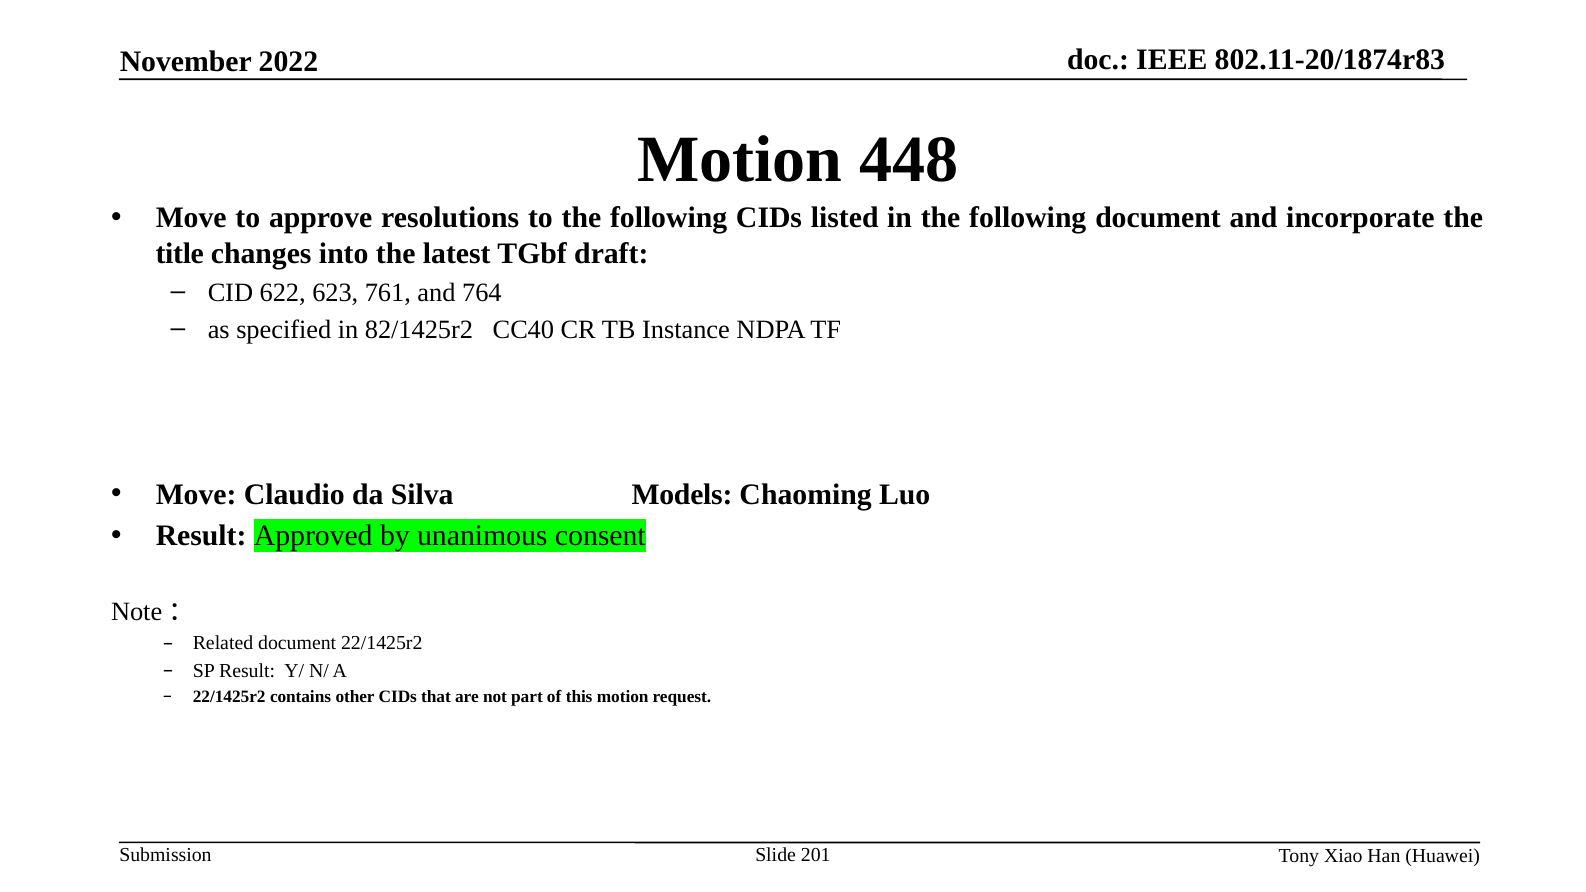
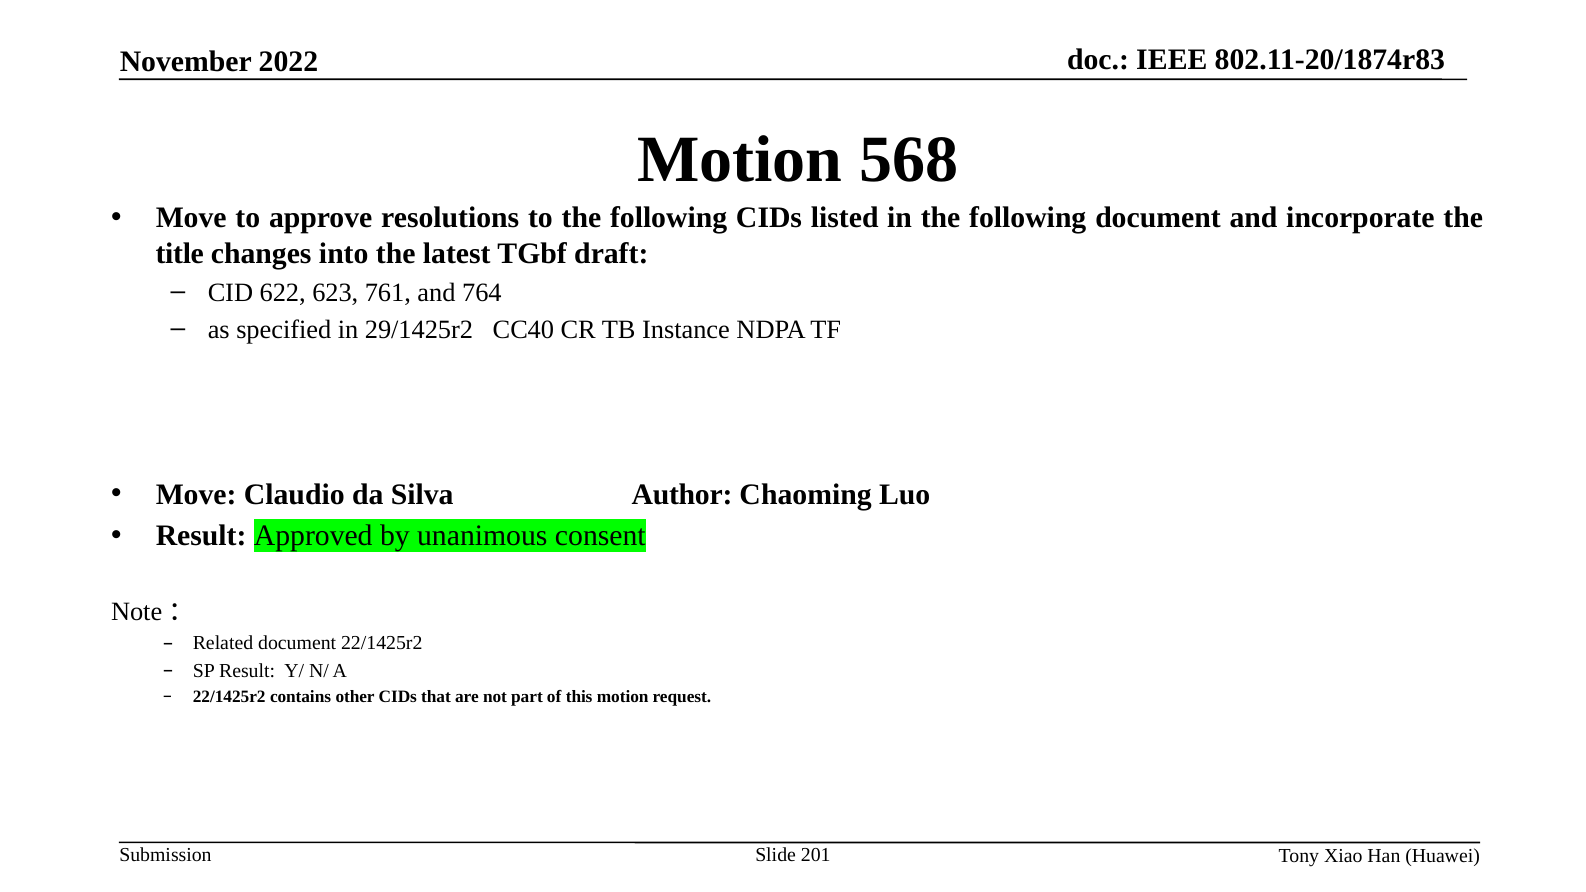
448: 448 -> 568
82/1425r2: 82/1425r2 -> 29/1425r2
Models: Models -> Author
